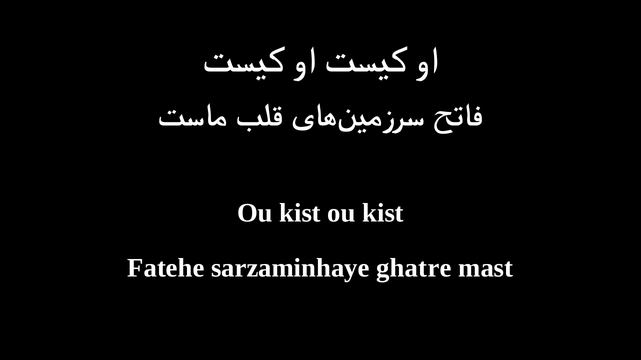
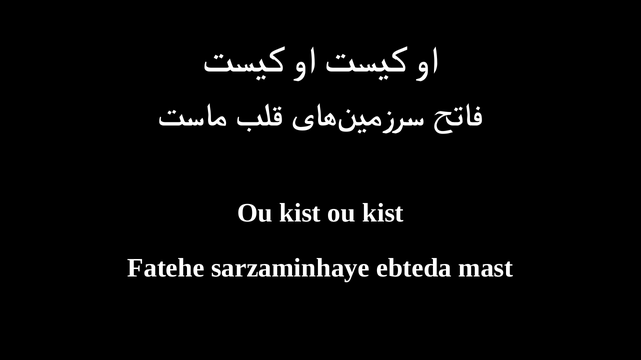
ghatre: ghatre -> ebteda
